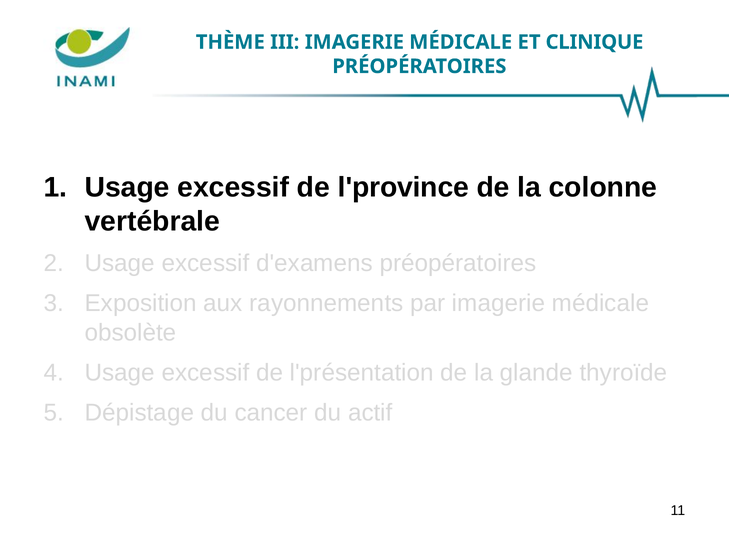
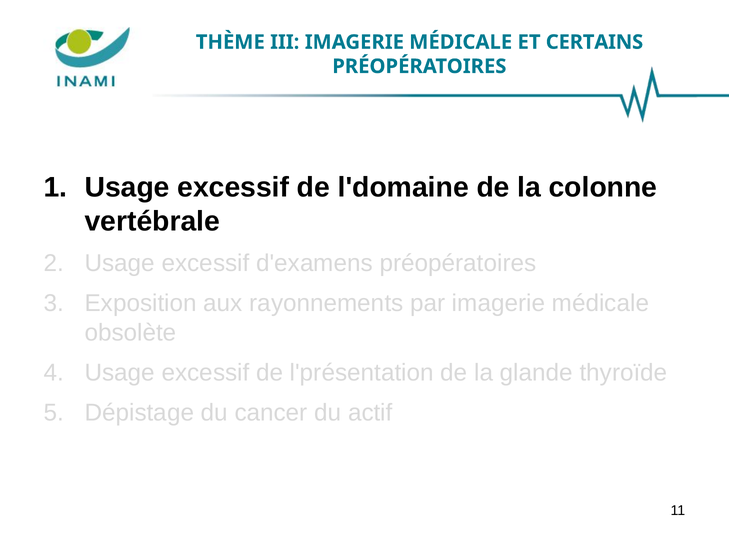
CLINIQUE: CLINIQUE -> CERTAINS
l'province: l'province -> l'domaine
